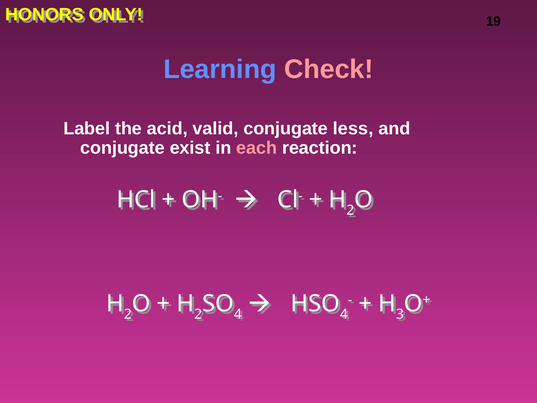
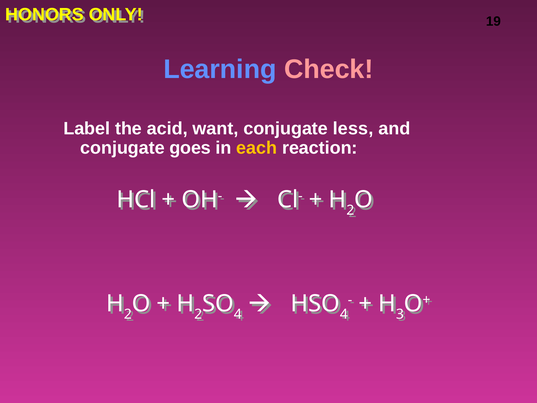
valid: valid -> want
exist: exist -> goes
each colour: pink -> yellow
